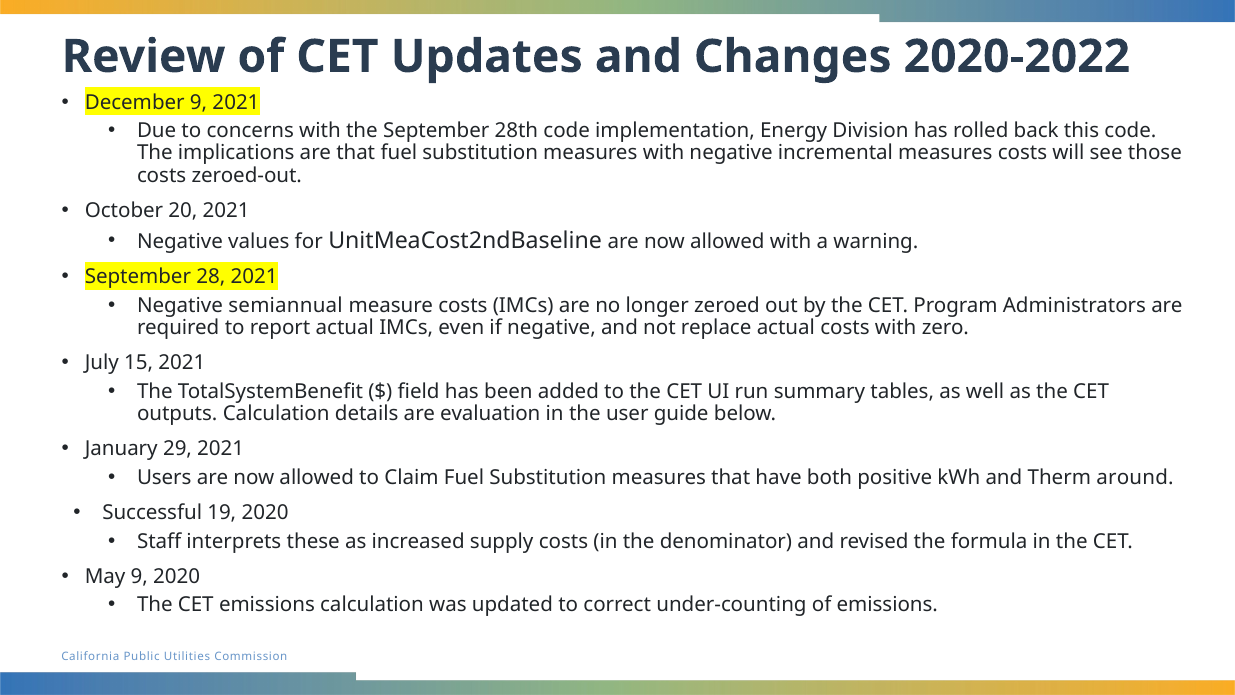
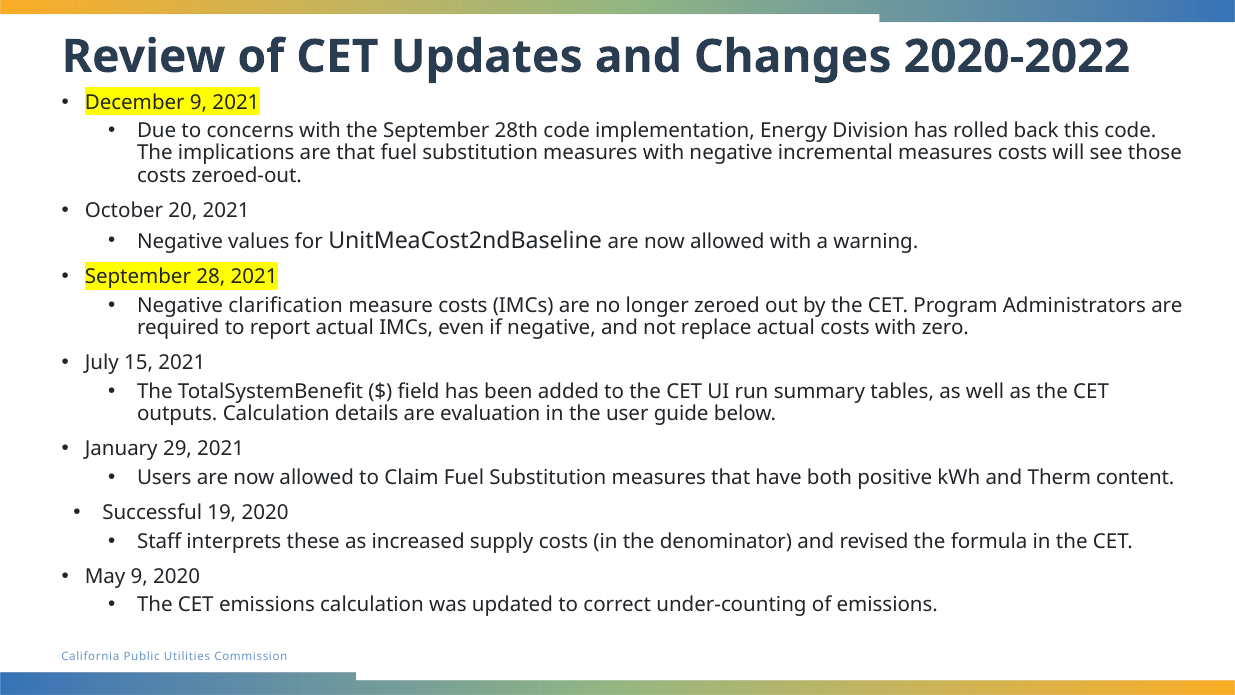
semiannual: semiannual -> clarification
around: around -> content
